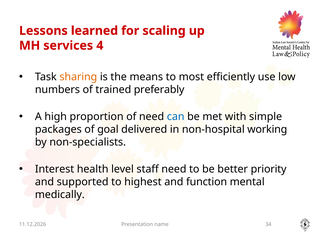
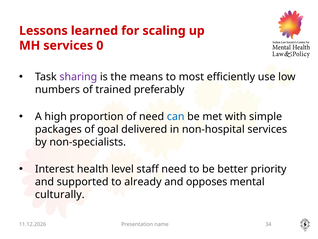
4: 4 -> 0
sharing colour: orange -> purple
non-hospital working: working -> services
highest: highest -> already
function: function -> opposes
medically: medically -> culturally
